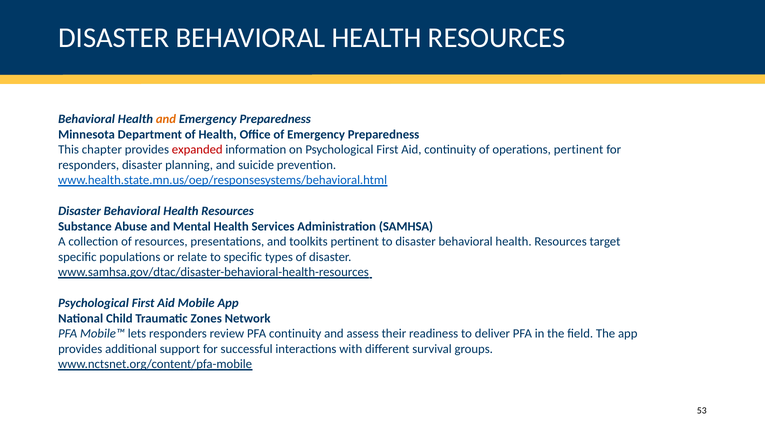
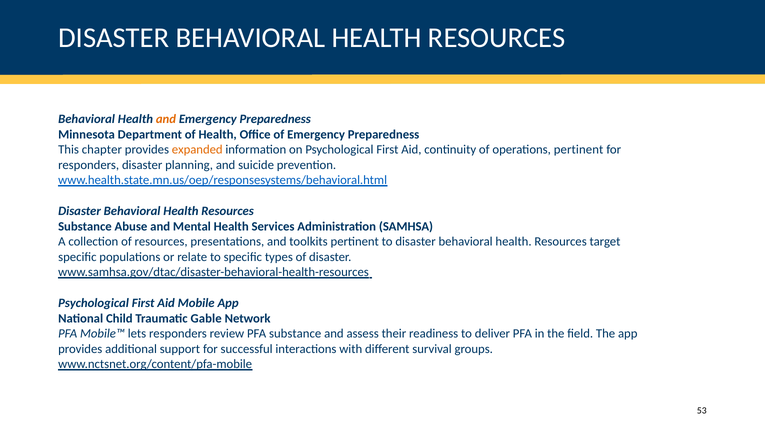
expanded colour: red -> orange
Zones: Zones -> Gable
PFA continuity: continuity -> substance
